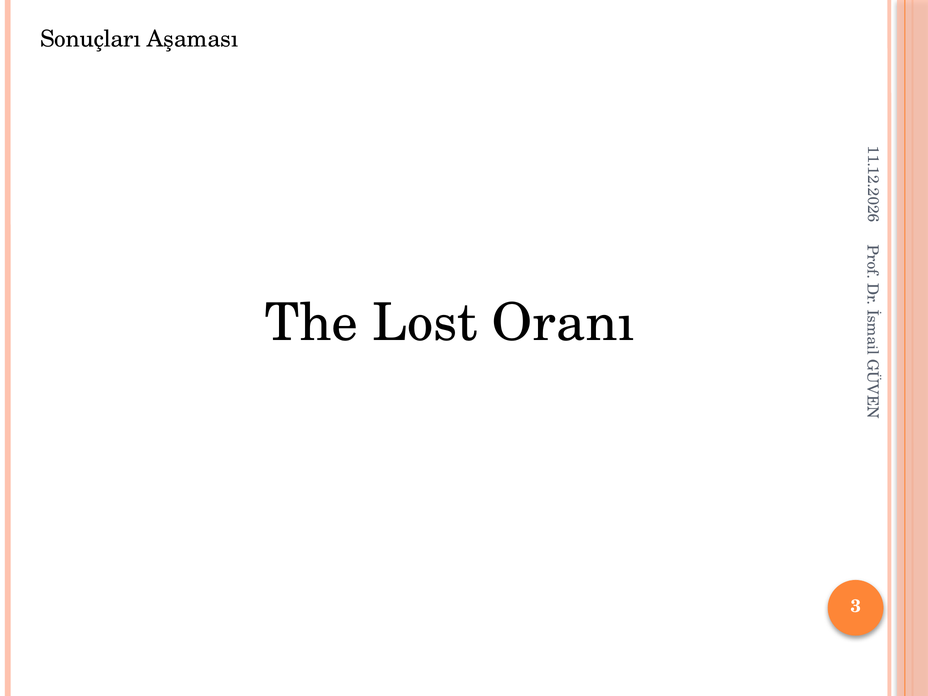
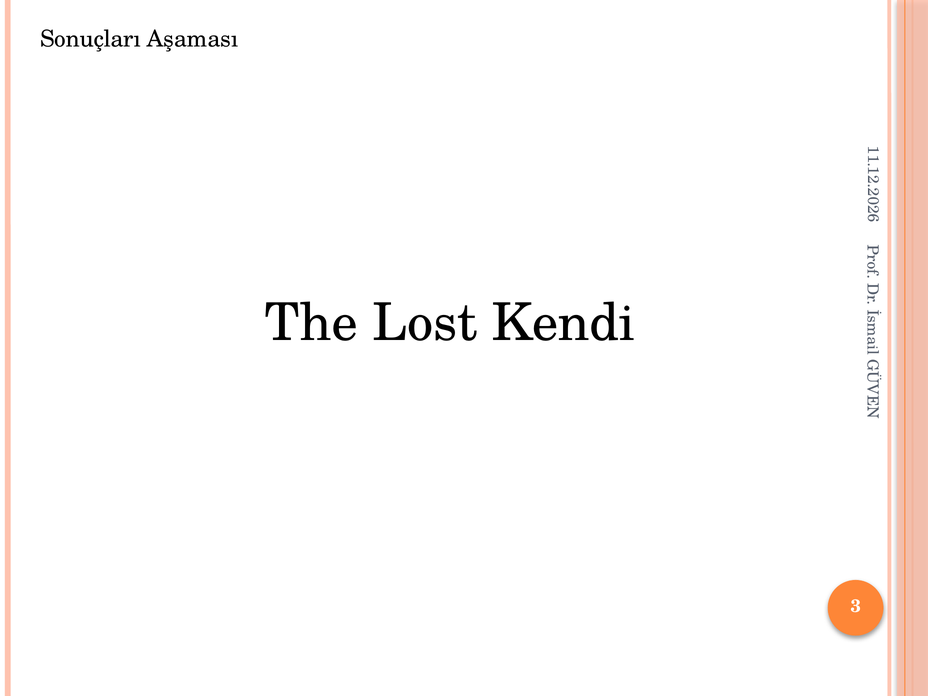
Oranı: Oranı -> Kendi
